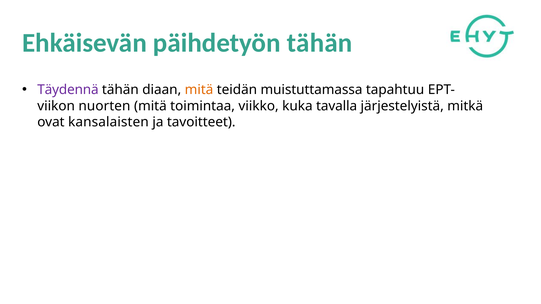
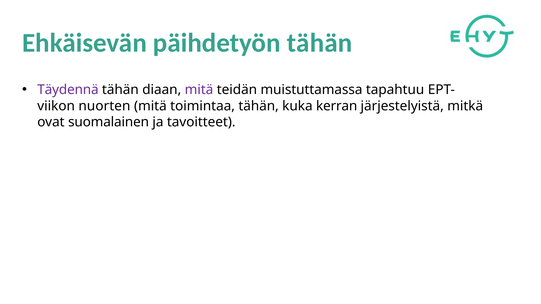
mitä at (199, 90) colour: orange -> purple
toimintaa viikko: viikko -> tähän
tavalla: tavalla -> kerran
kansalaisten: kansalaisten -> suomalainen
